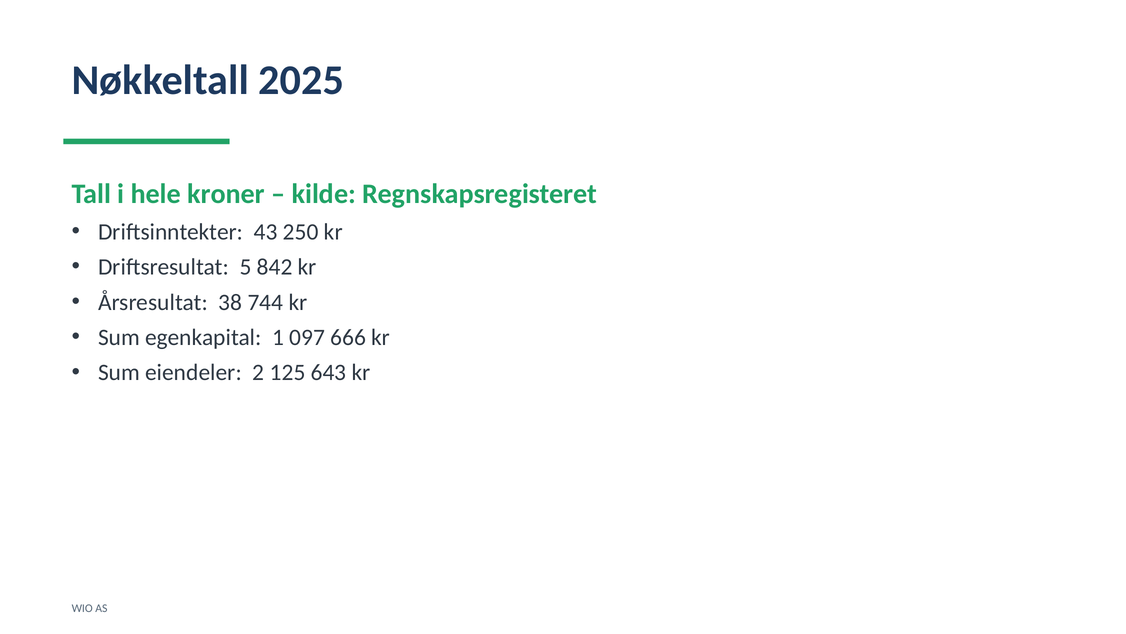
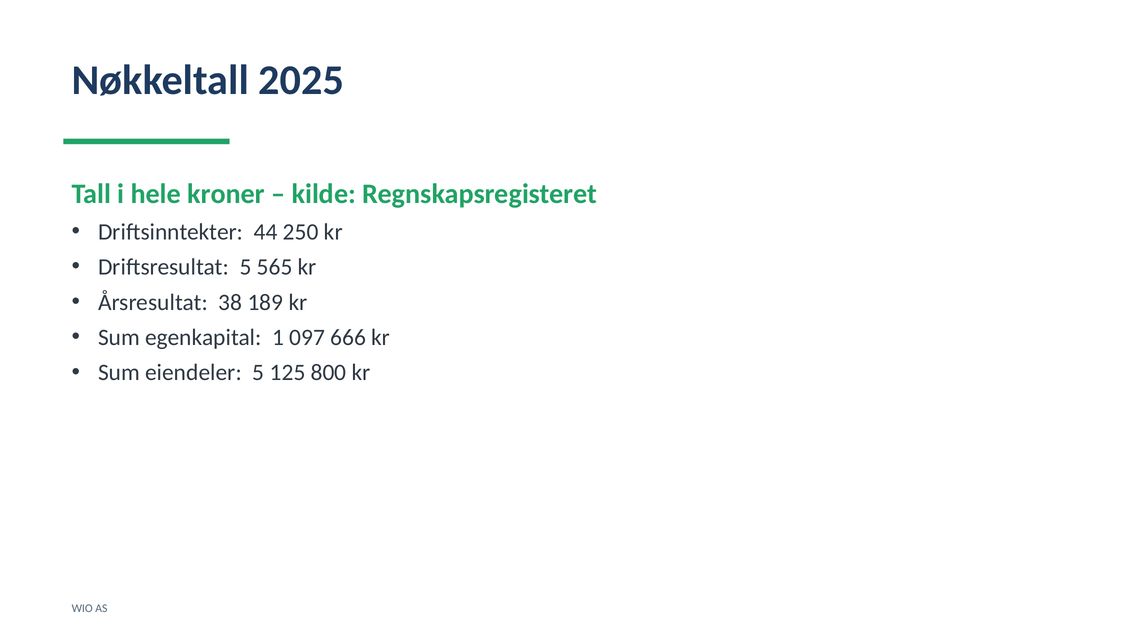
43: 43 -> 44
842: 842 -> 565
744: 744 -> 189
eiendeler 2: 2 -> 5
643: 643 -> 800
